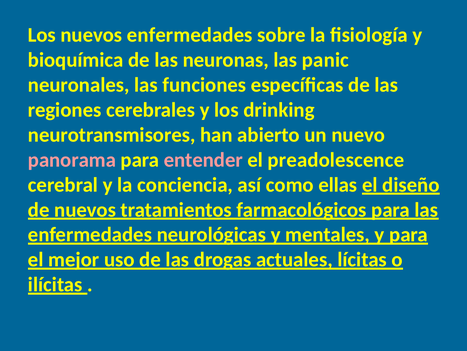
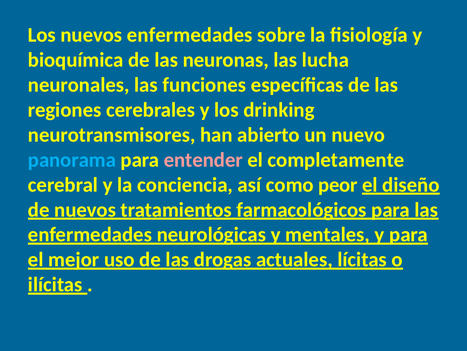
panic: panic -> lucha
panorama colour: pink -> light blue
preadolescence: preadolescence -> completamente
ellas: ellas -> peor
